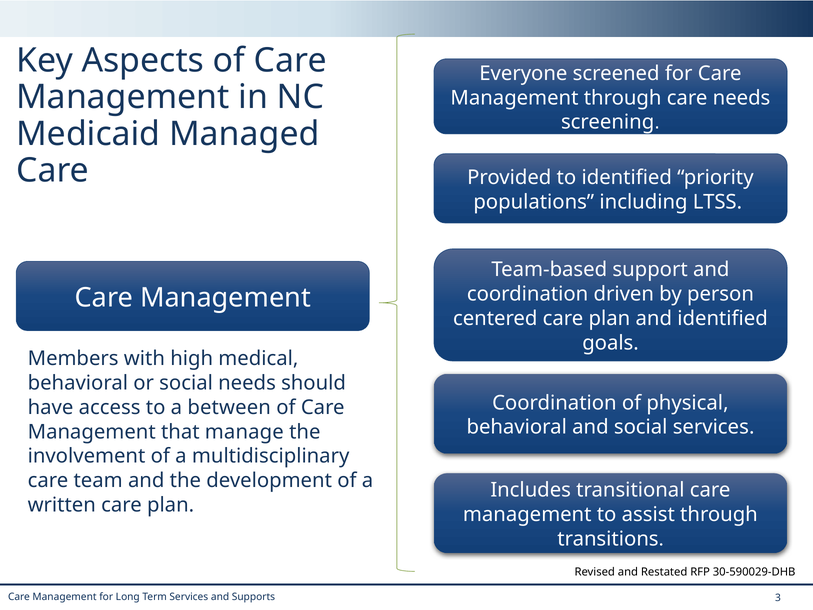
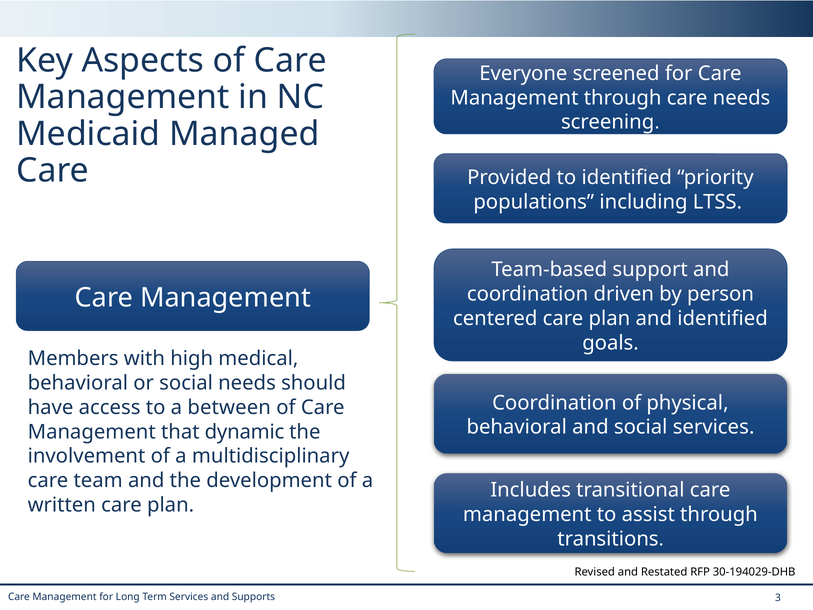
manage: manage -> dynamic
30-590029-DHB: 30-590029-DHB -> 30-194029-DHB
